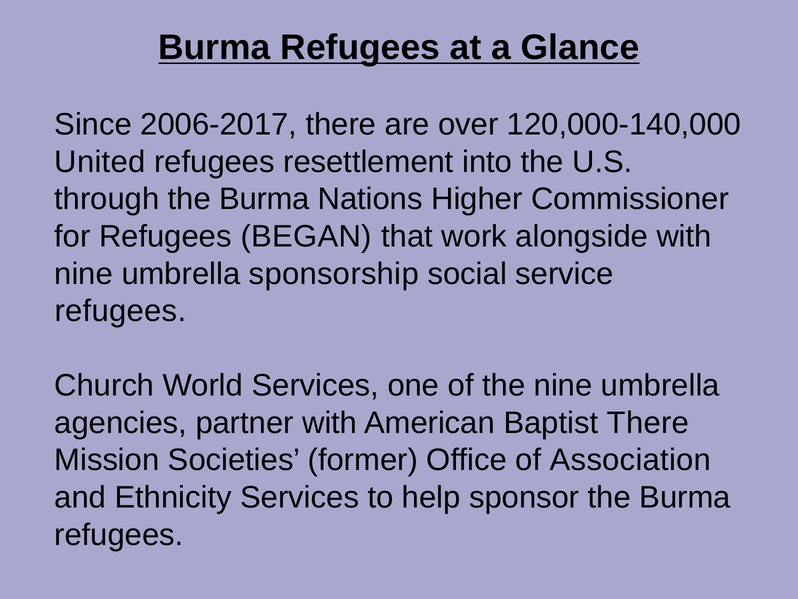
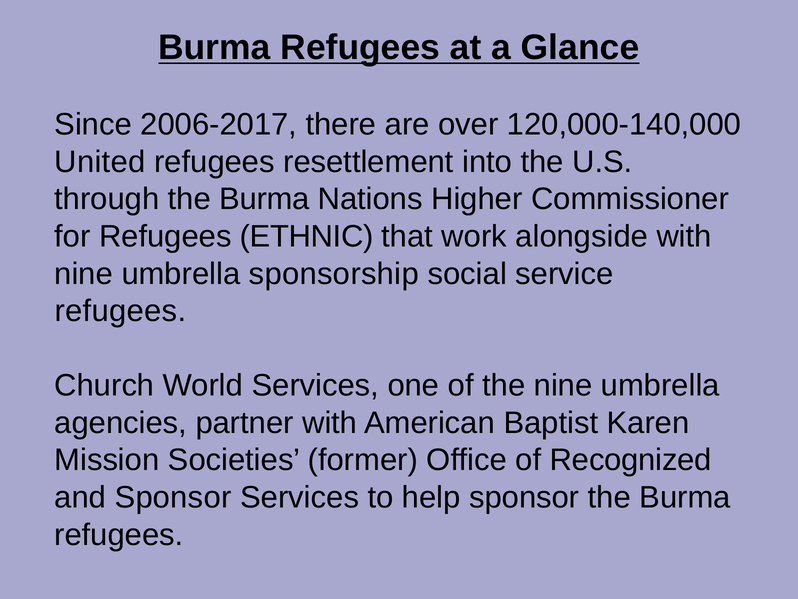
BEGAN: BEGAN -> ETHNIC
Baptist There: There -> Karen
Association: Association -> Recognized
and Ethnicity: Ethnicity -> Sponsor
